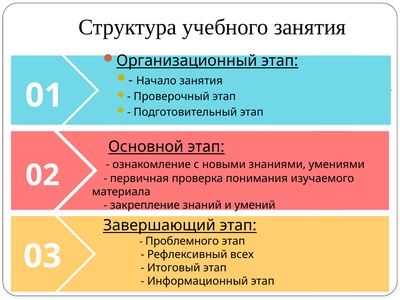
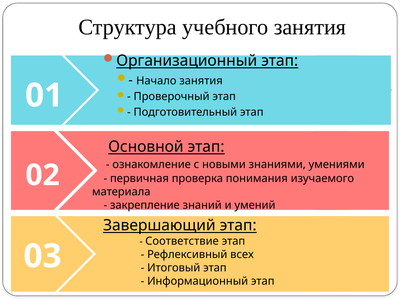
Проблемного: Проблемного -> Соответствие
